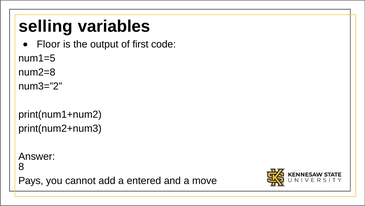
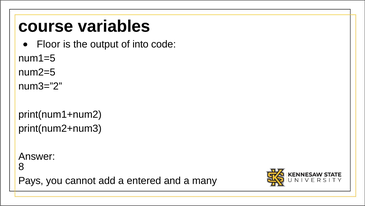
selling: selling -> course
first: first -> into
num2=8: num2=8 -> num2=5
move: move -> many
